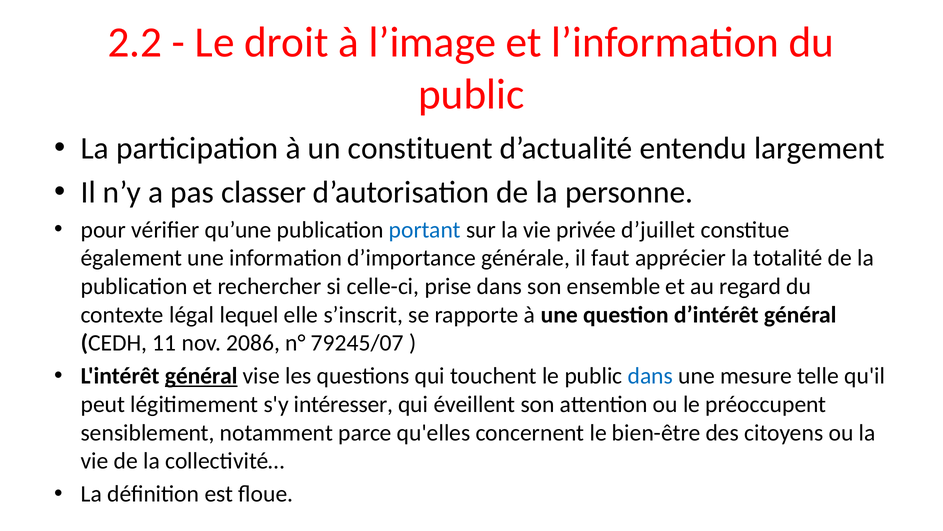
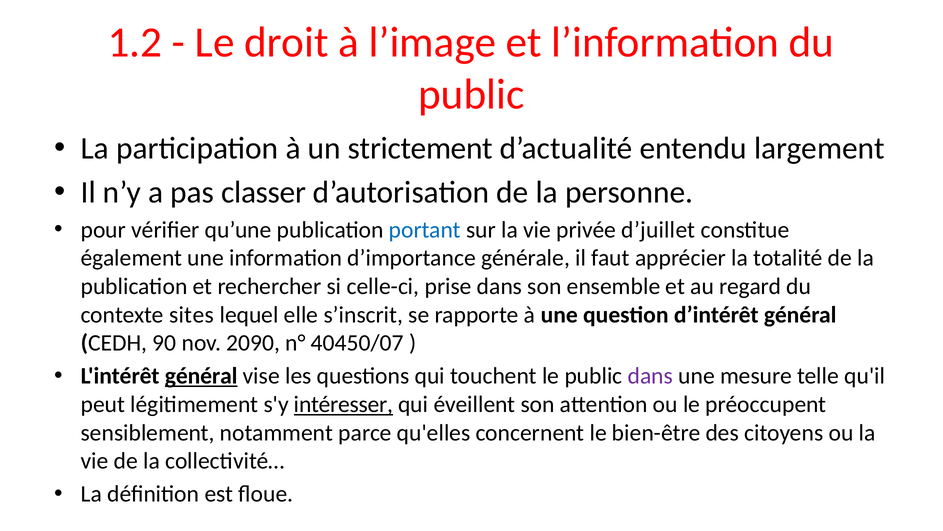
2.2: 2.2 -> 1.2
constituent: constituent -> strictement
légal: légal -> sites
11: 11 -> 90
2086: 2086 -> 2090
79245/07: 79245/07 -> 40450/07
dans at (650, 376) colour: blue -> purple
intéresser underline: none -> present
